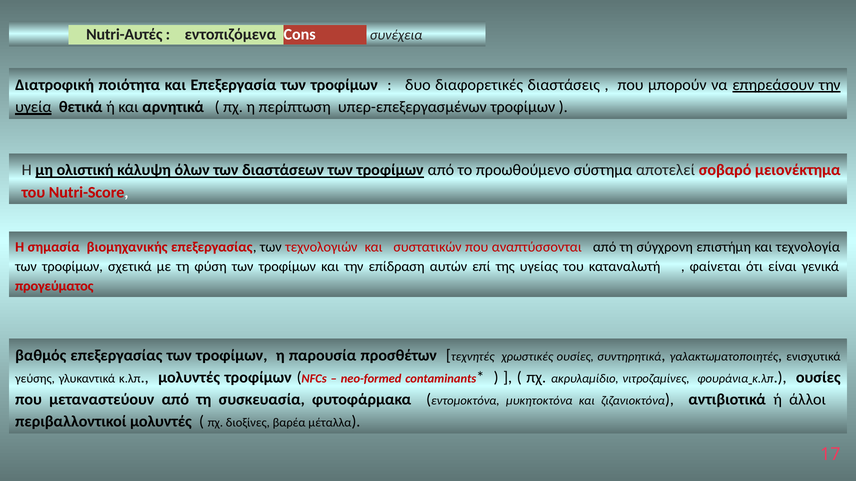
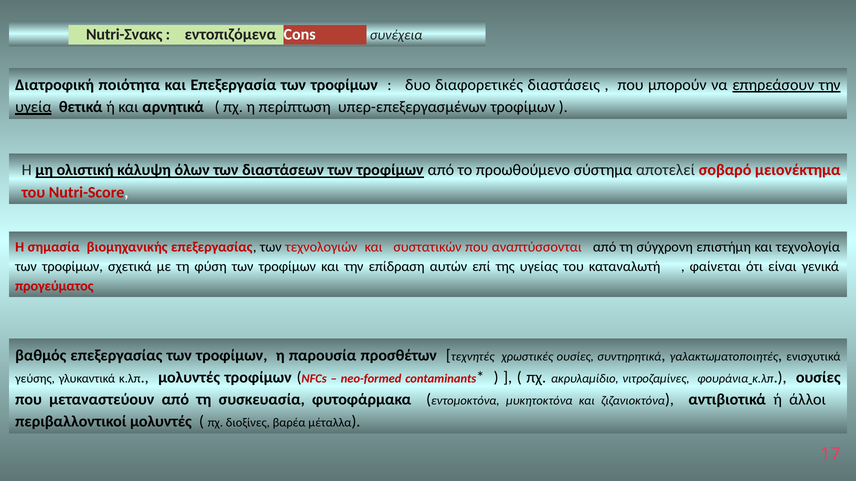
Nutri-Αυτές: Nutri-Αυτές -> Nutri-Σνακς
